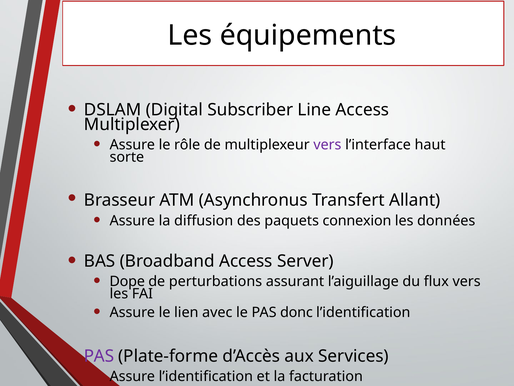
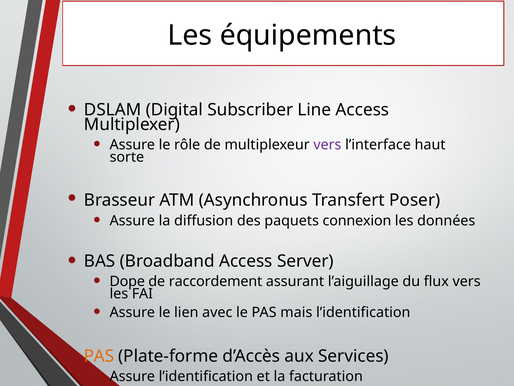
Allant: Allant -> Poser
perturbations: perturbations -> raccordement
donc: donc -> mais
PAS at (99, 356) colour: purple -> orange
